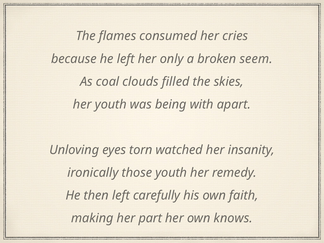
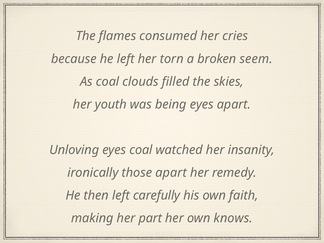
only: only -> torn
being with: with -> eyes
eyes torn: torn -> coal
those youth: youth -> apart
